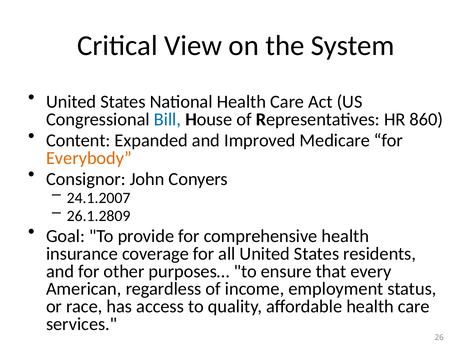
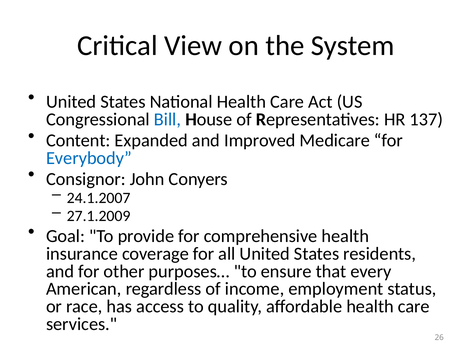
860: 860 -> 137
Everybody colour: orange -> blue
26.1.2809: 26.1.2809 -> 27.1.2009
